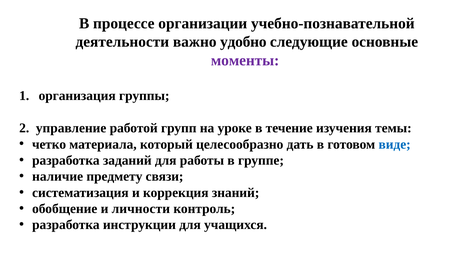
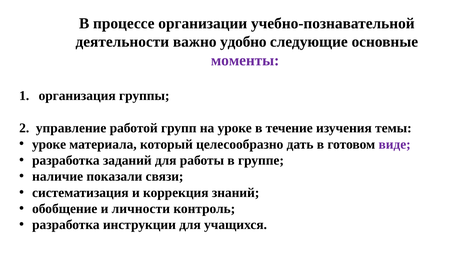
четко at (49, 144): четко -> уроке
виде colour: blue -> purple
предмету: предмету -> показали
